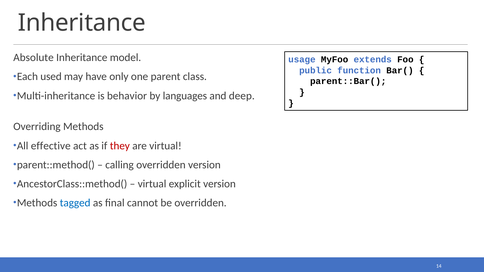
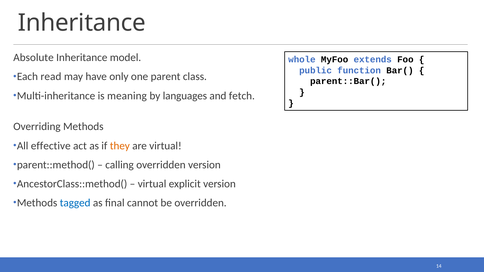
usage: usage -> whole
used: used -> read
behavior: behavior -> meaning
deep: deep -> fetch
they colour: red -> orange
